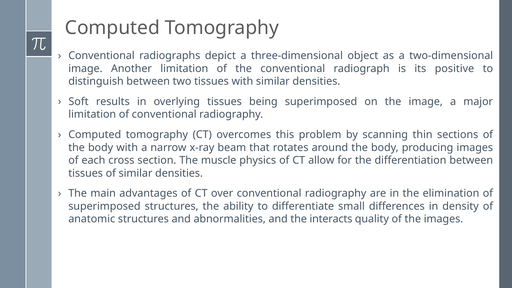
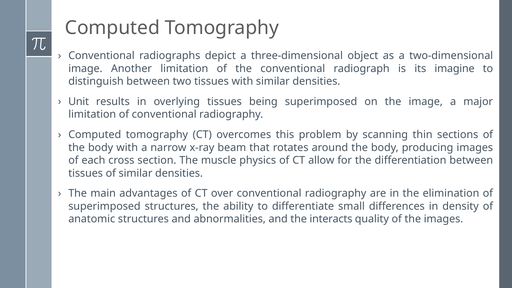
positive: positive -> imagine
Soft: Soft -> Unit
